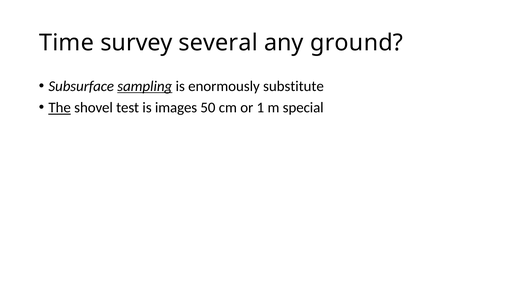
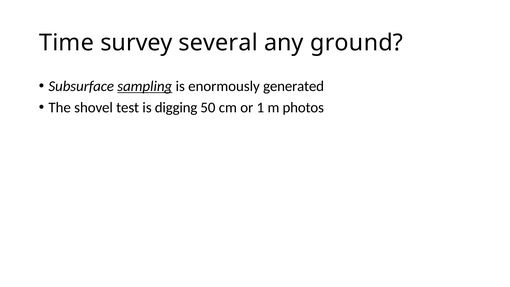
substitute: substitute -> generated
The underline: present -> none
images: images -> digging
special: special -> photos
